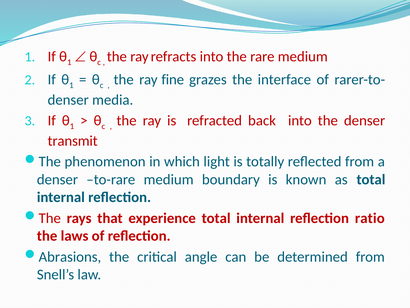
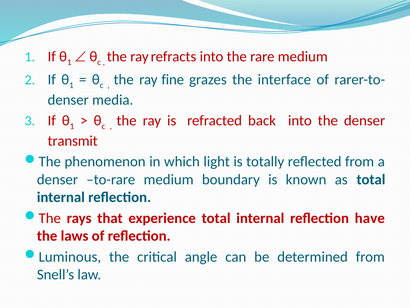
ratio: ratio -> have
Abrasions: Abrasions -> Luminous
